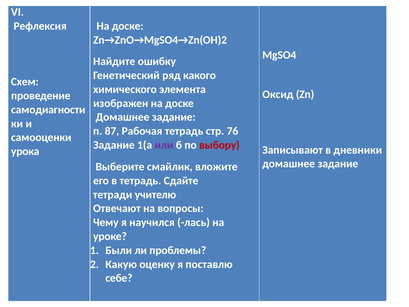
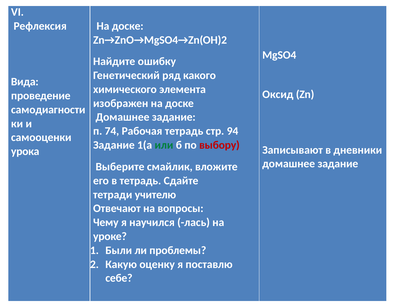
Схем: Схем -> Вида
87: 87 -> 74
76: 76 -> 94
или colour: purple -> green
